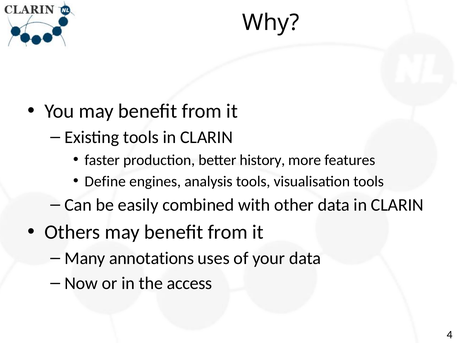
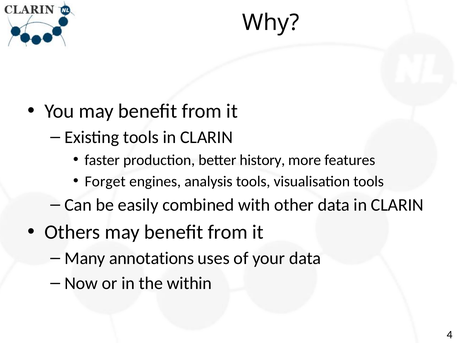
Define: Define -> Forget
access: access -> within
